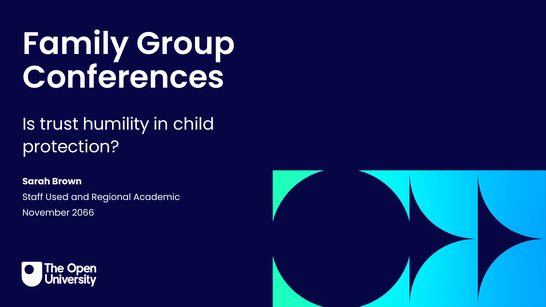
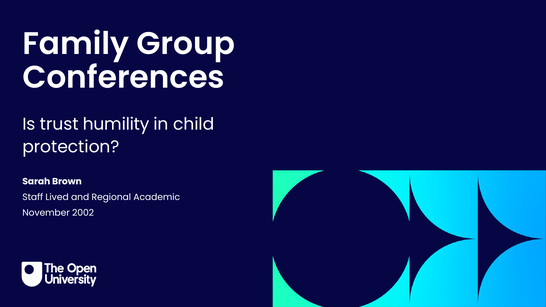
Used: Used -> Lived
2066: 2066 -> 2002
